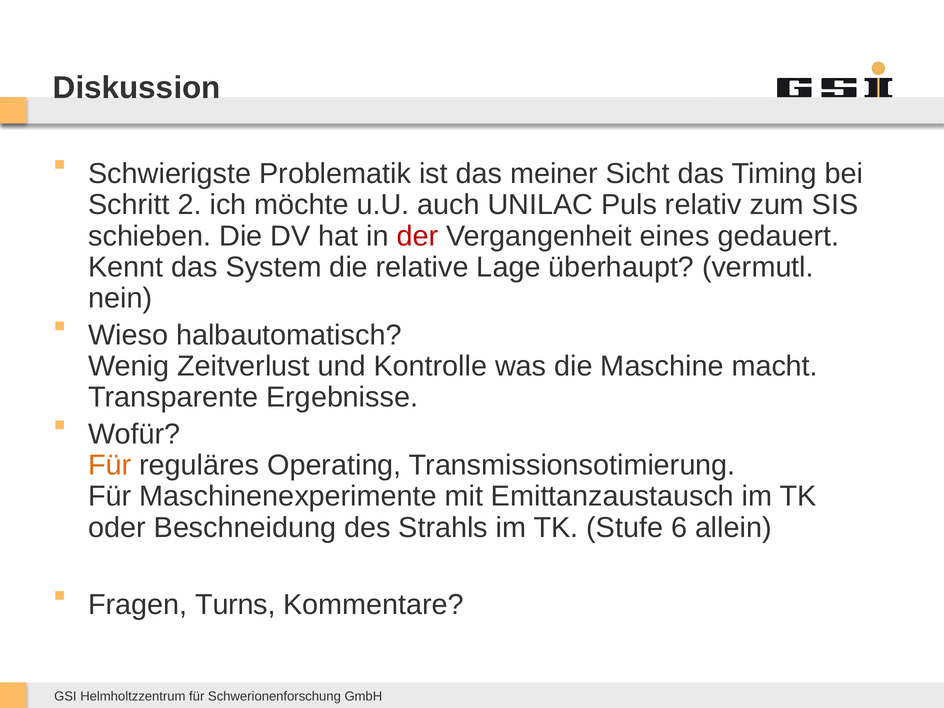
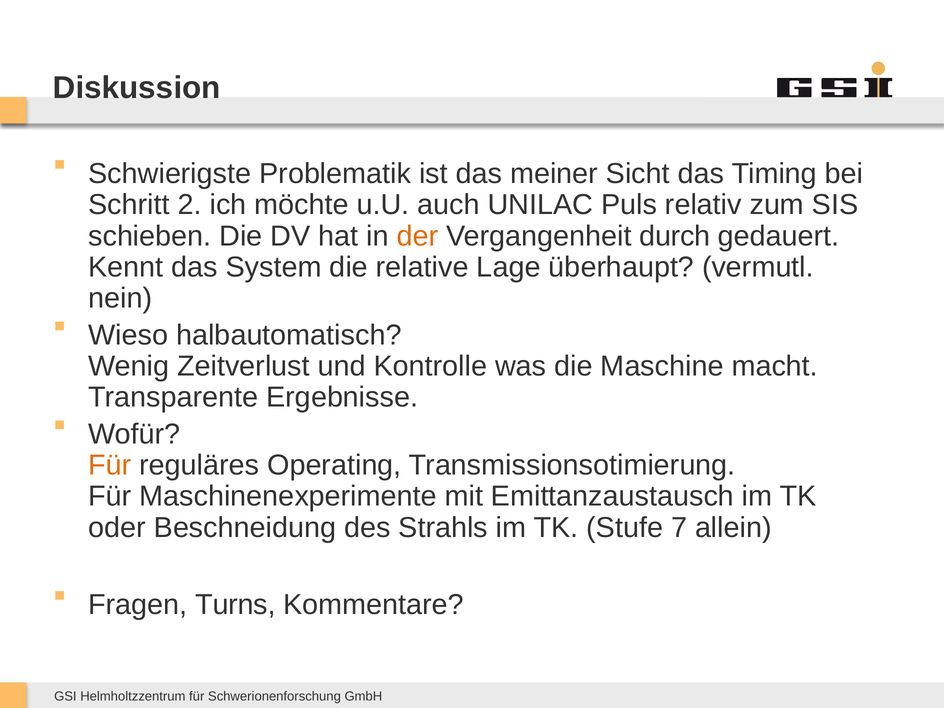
der colour: red -> orange
eines: eines -> durch
6: 6 -> 7
